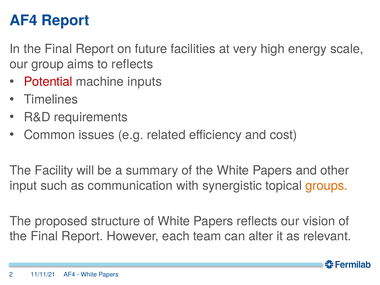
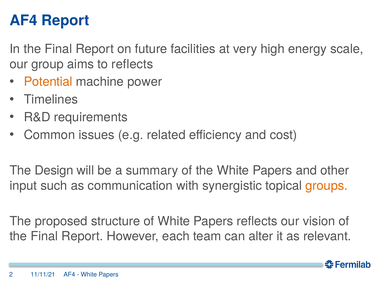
Potential colour: red -> orange
inputs: inputs -> power
Facility: Facility -> Design
